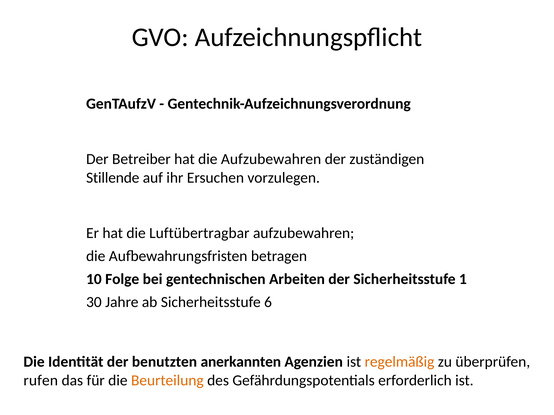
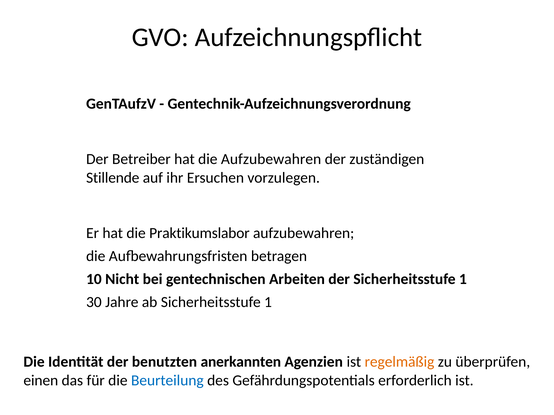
Luftübertragbar: Luftübertragbar -> Praktikumslabor
Folge: Folge -> Nicht
ab Sicherheitsstufe 6: 6 -> 1
rufen: rufen -> einen
Beurteilung colour: orange -> blue
